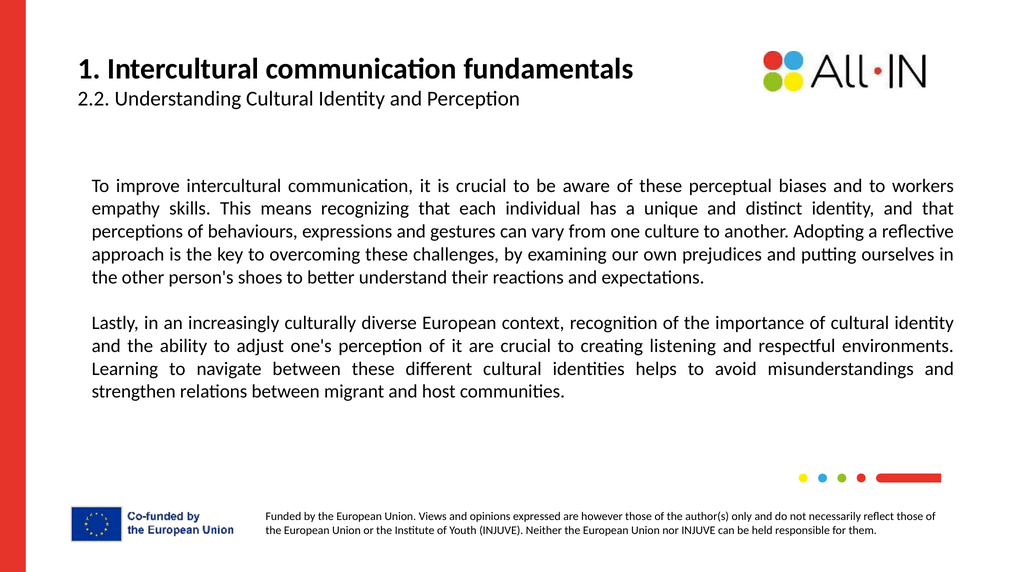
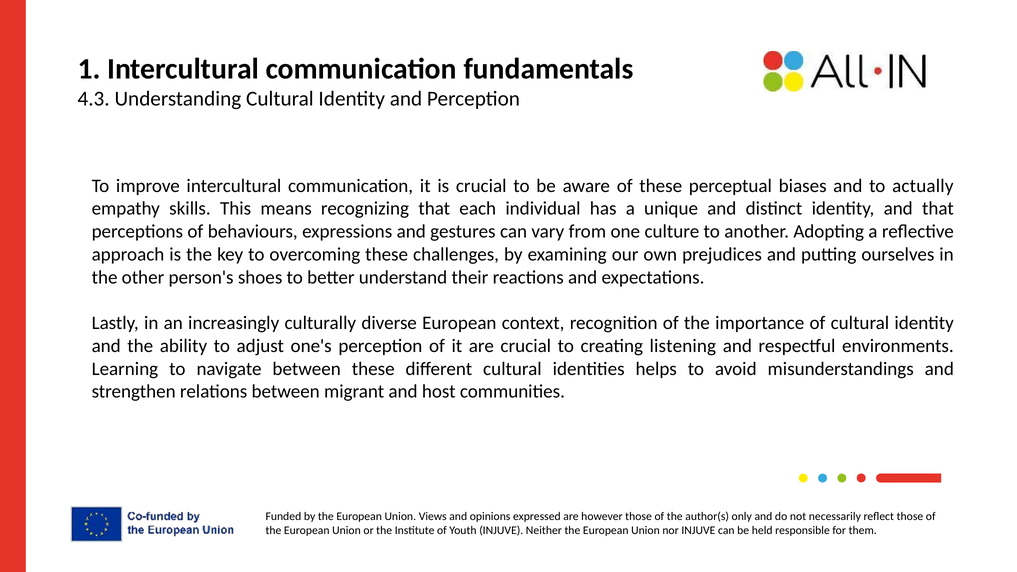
2.2: 2.2 -> 4.3
workers: workers -> actually
